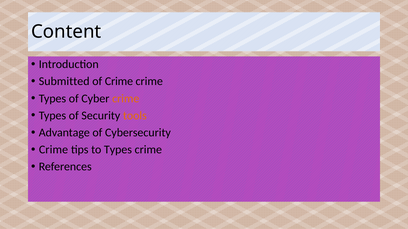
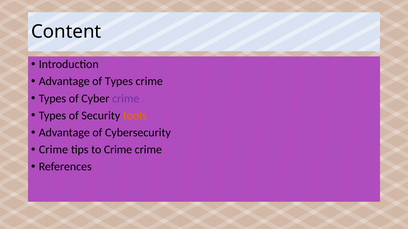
Submitted at (64, 82): Submitted -> Advantage
of Crime: Crime -> Types
crime at (126, 99) colour: orange -> purple
to Types: Types -> Crime
